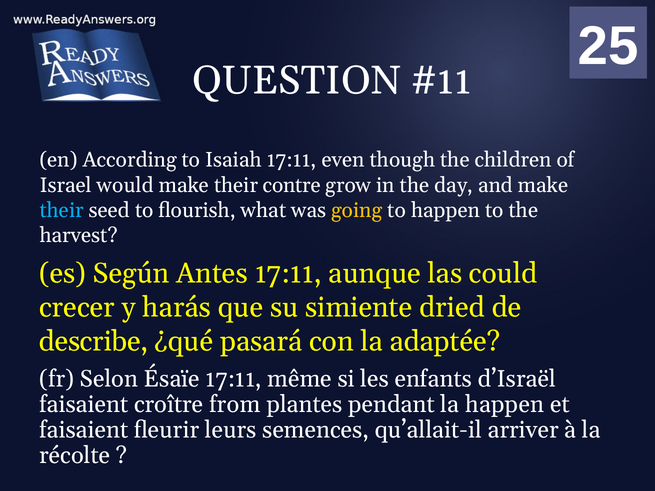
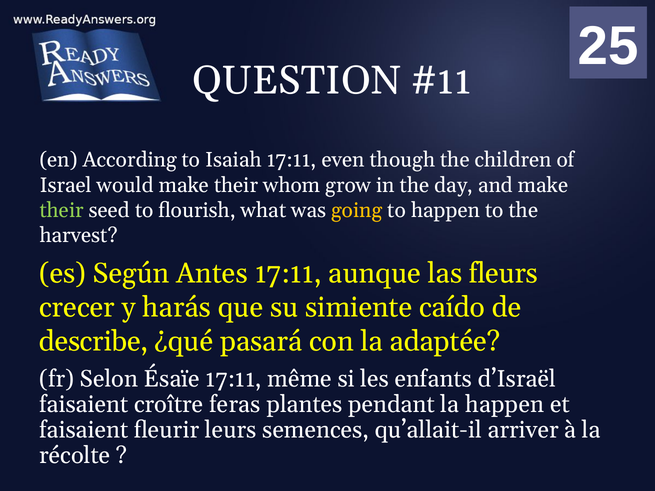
contre: contre -> whom
their at (62, 210) colour: light blue -> light green
could: could -> fleurs
dried: dried -> caído
from: from -> feras
